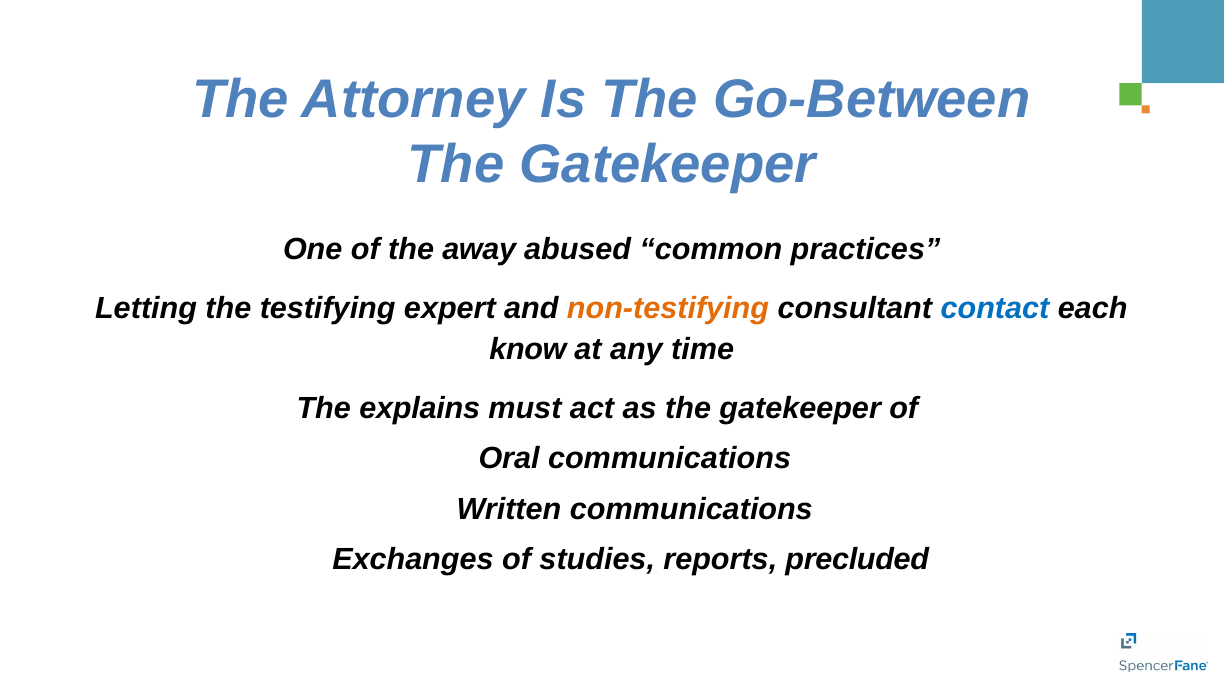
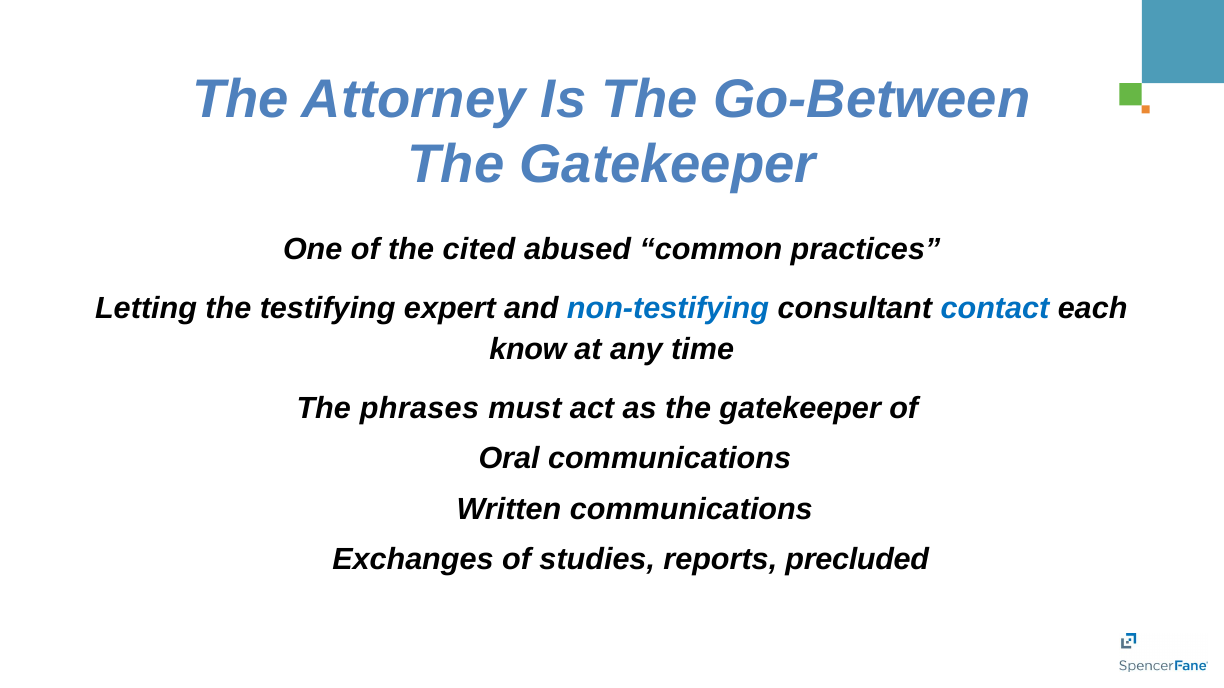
away: away -> cited
non-testifying colour: orange -> blue
explains: explains -> phrases
